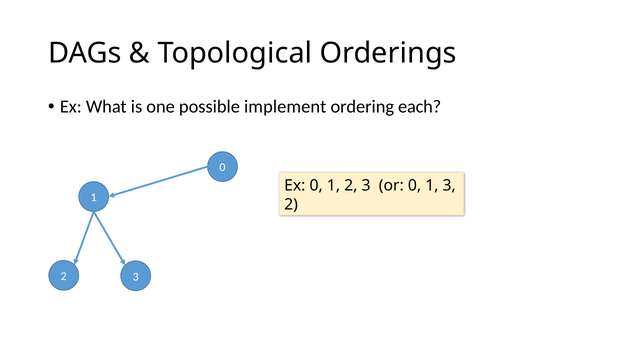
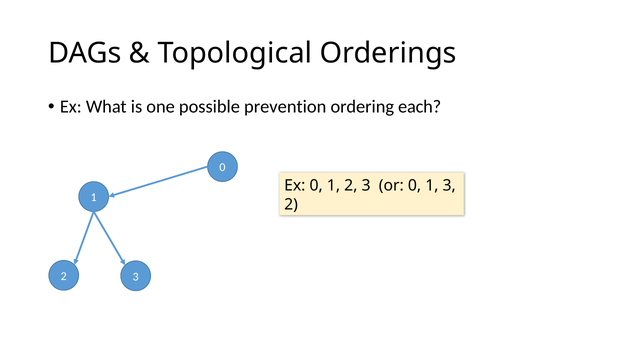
implement: implement -> prevention
